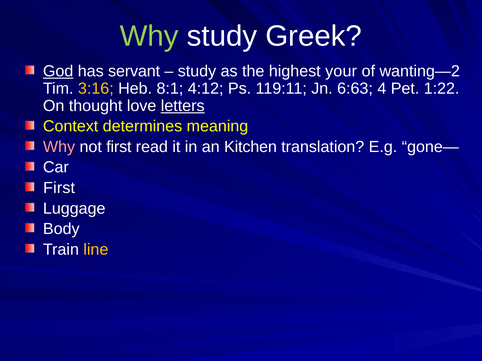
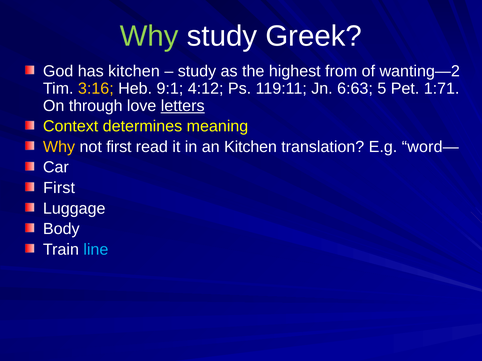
God underline: present -> none
has servant: servant -> kitchen
your: your -> from
8:1: 8:1 -> 9:1
4: 4 -> 5
1:22: 1:22 -> 1:71
thought: thought -> through
Why at (59, 147) colour: pink -> yellow
gone—: gone— -> word—
line colour: yellow -> light blue
